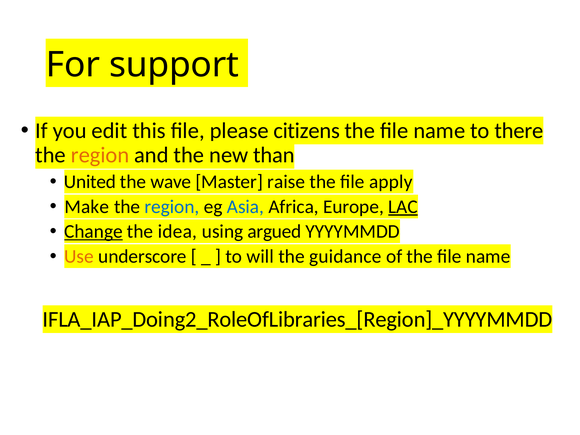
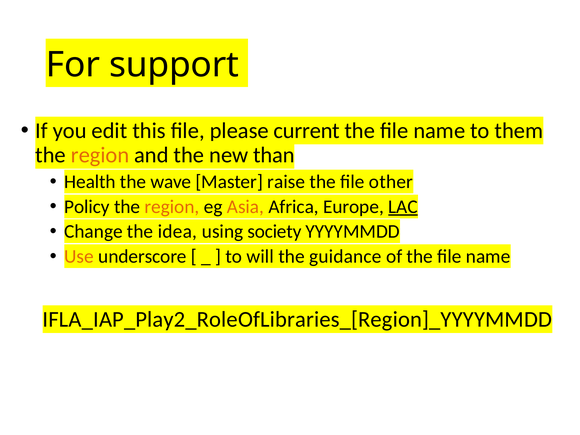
citizens: citizens -> current
there: there -> them
United: United -> Health
apply: apply -> other
Make: Make -> Policy
region at (172, 207) colour: blue -> orange
Asia colour: blue -> orange
Change underline: present -> none
argued: argued -> society
IFLA_IAP_Doing2_RoleOfLibraries_[Region]_YYYYMMDD: IFLA_IAP_Doing2_RoleOfLibraries_[Region]_YYYYMMDD -> IFLA_IAP_Play2_RoleOfLibraries_[Region]_YYYYMMDD
